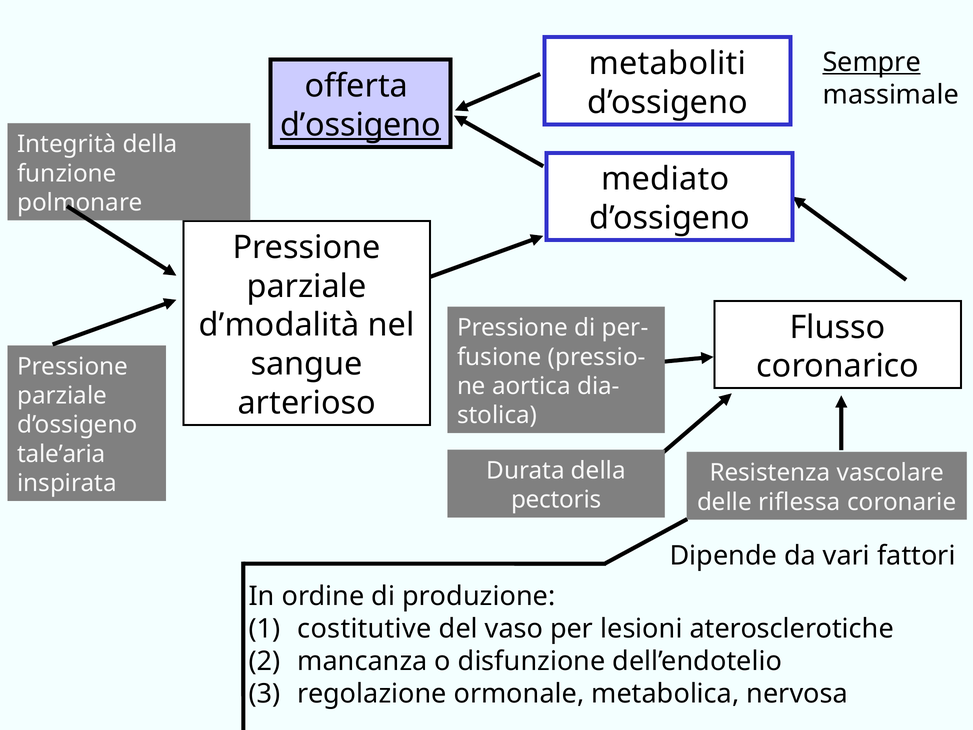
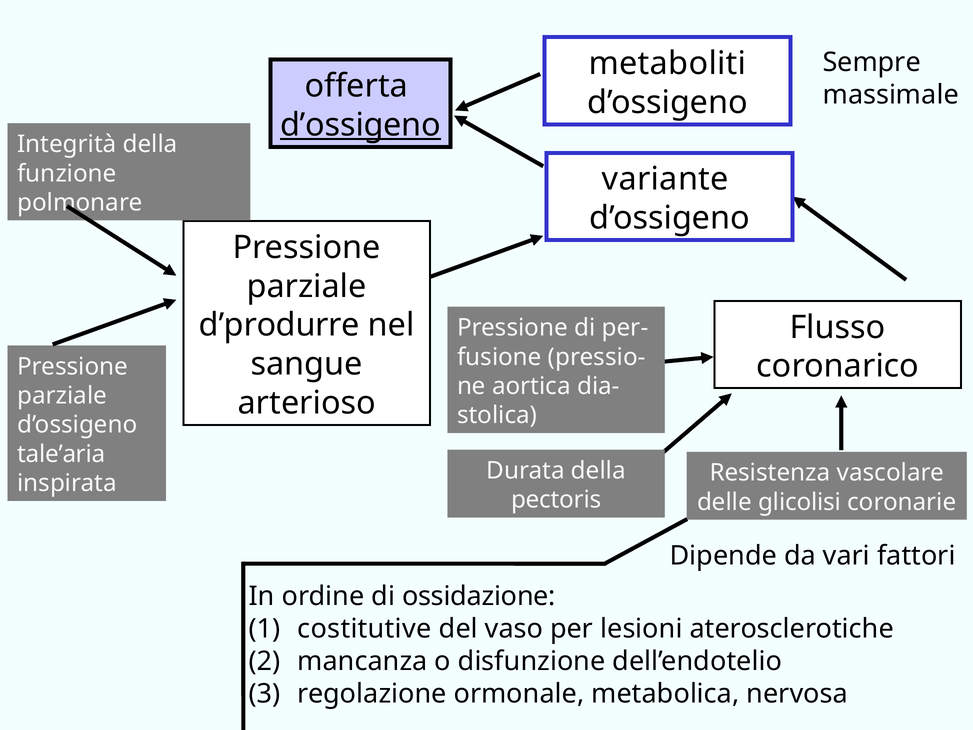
Sempre underline: present -> none
mediato: mediato -> variante
d’modalità: d’modalità -> d’produrre
riflessa: riflessa -> glicolisi
produzione: produzione -> ossidazione
